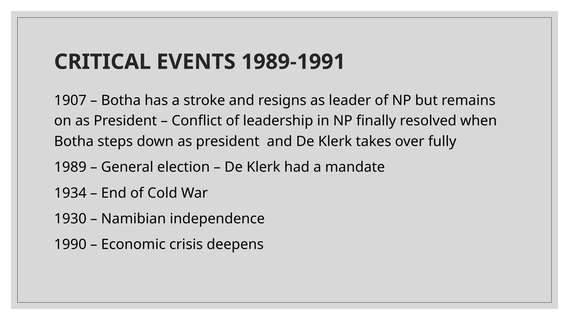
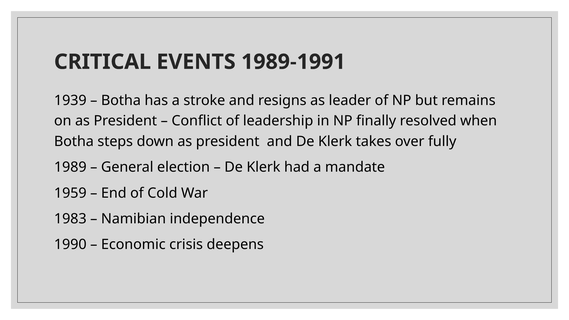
1907: 1907 -> 1939
1934: 1934 -> 1959
1930: 1930 -> 1983
